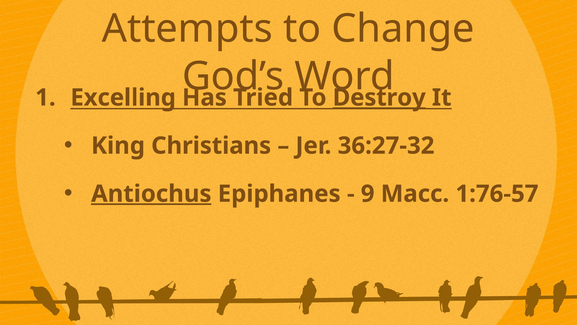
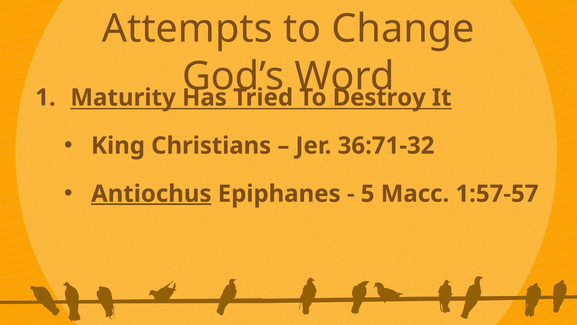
Excelling: Excelling -> Maturity
Destroy underline: present -> none
36:27-32: 36:27-32 -> 36:71-32
9: 9 -> 5
1:76-57: 1:76-57 -> 1:57-57
